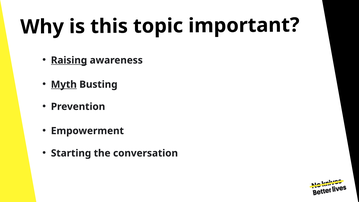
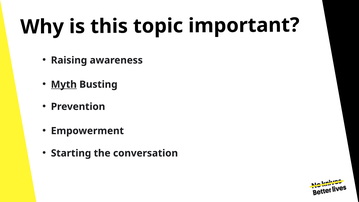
Raising underline: present -> none
